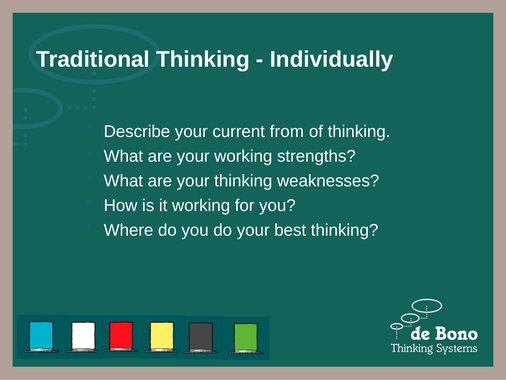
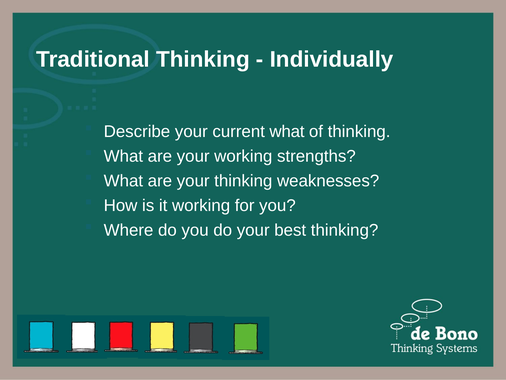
current from: from -> what
